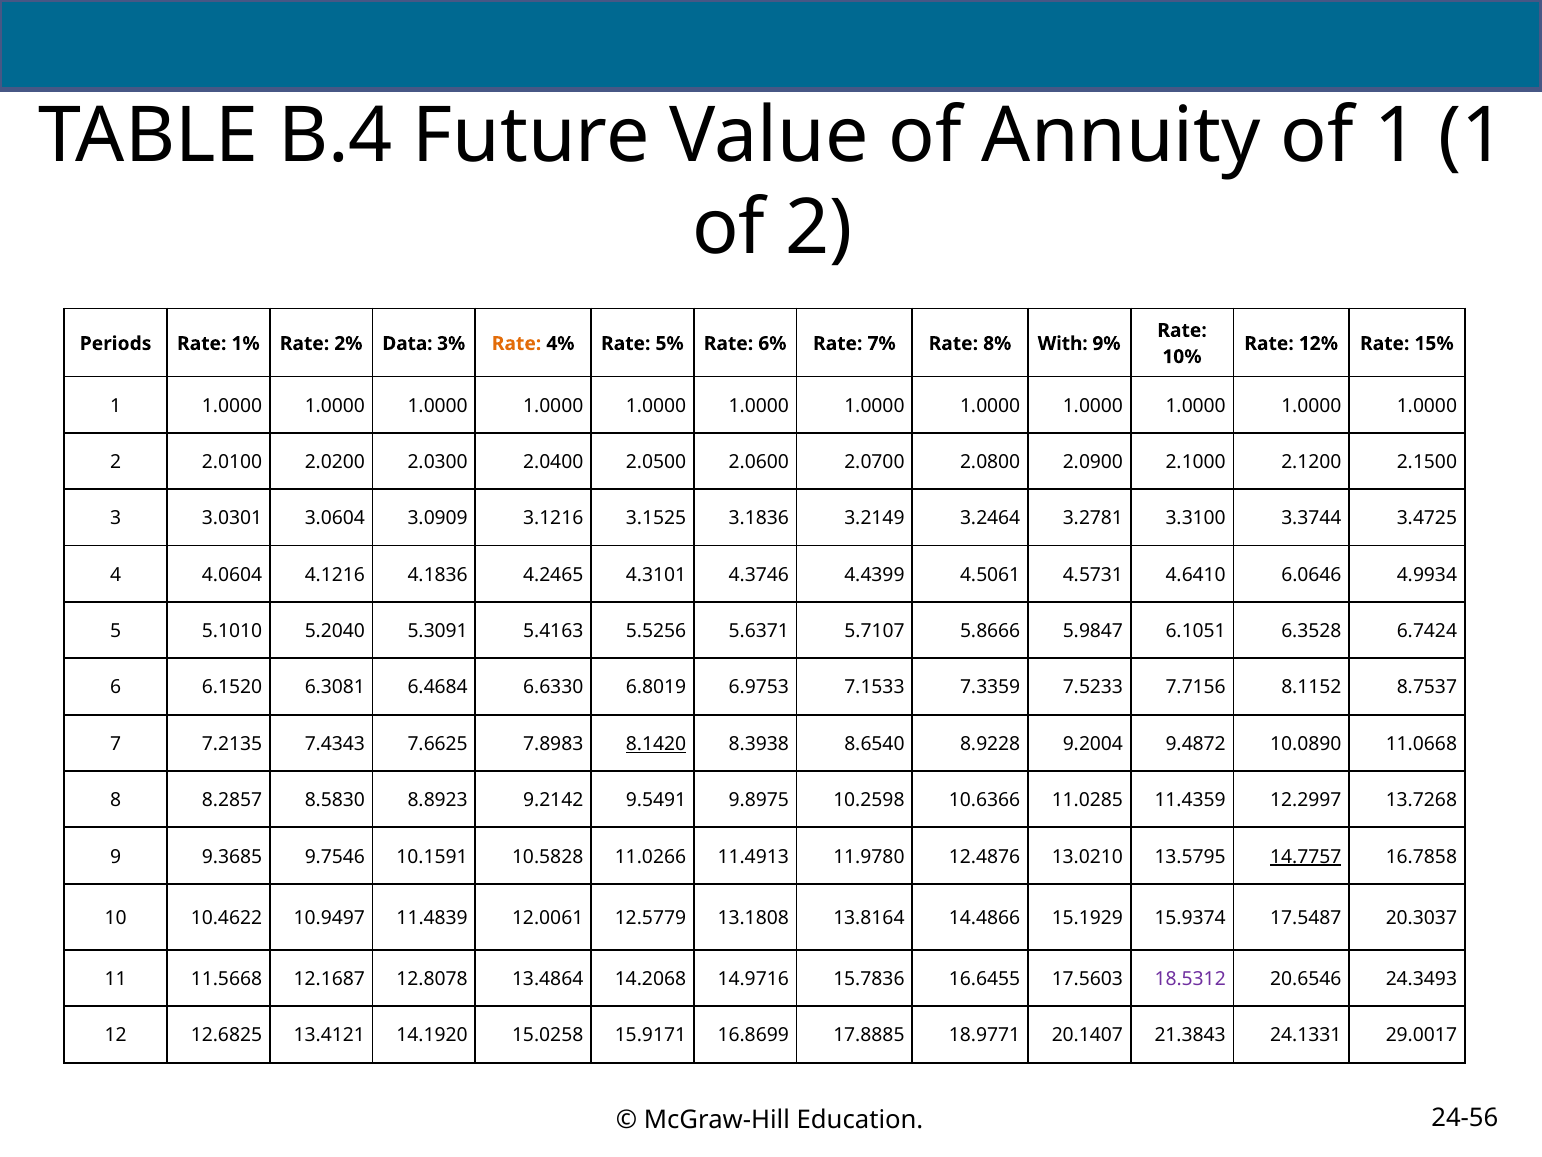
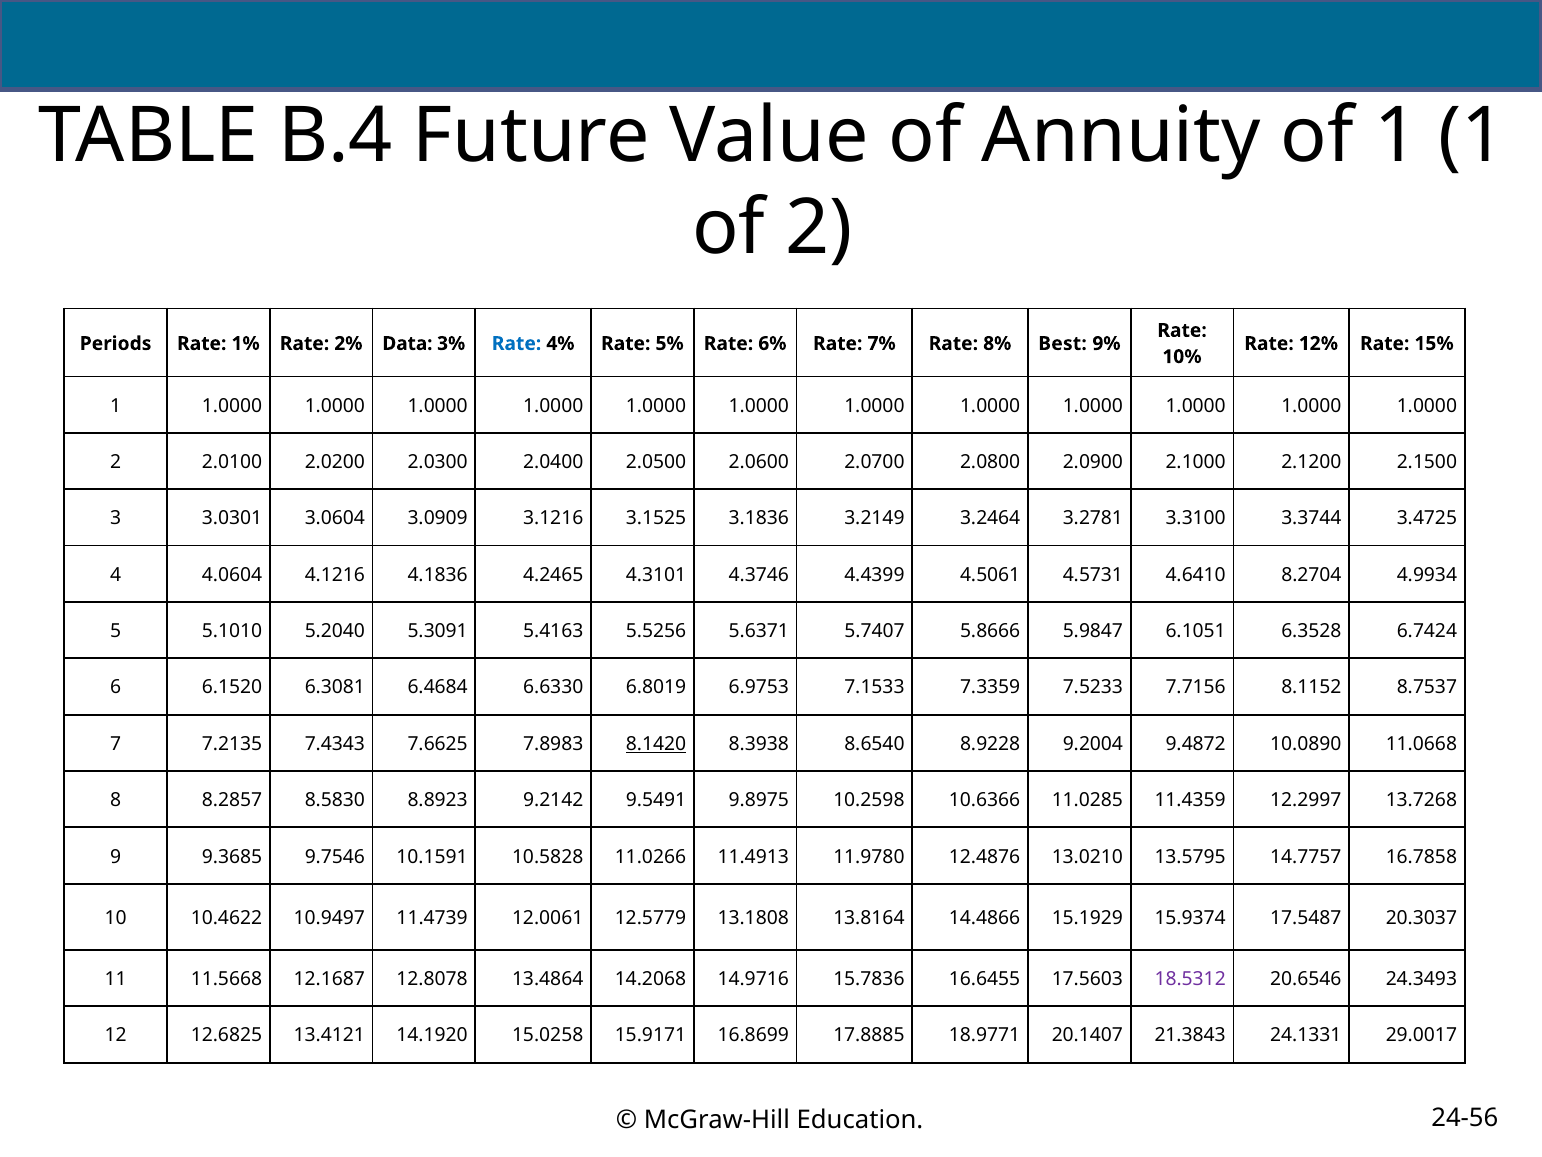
Rate at (517, 343) colour: orange -> blue
With: With -> Best
6.0646: 6.0646 -> 8.2704
5.7107: 5.7107 -> 5.7407
14.7757 underline: present -> none
11.4839: 11.4839 -> 11.4739
